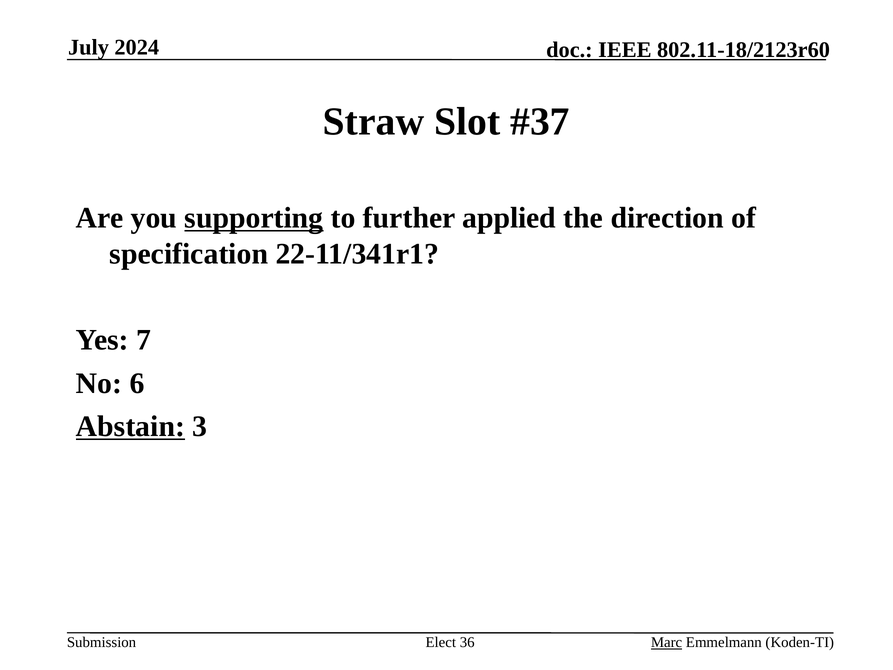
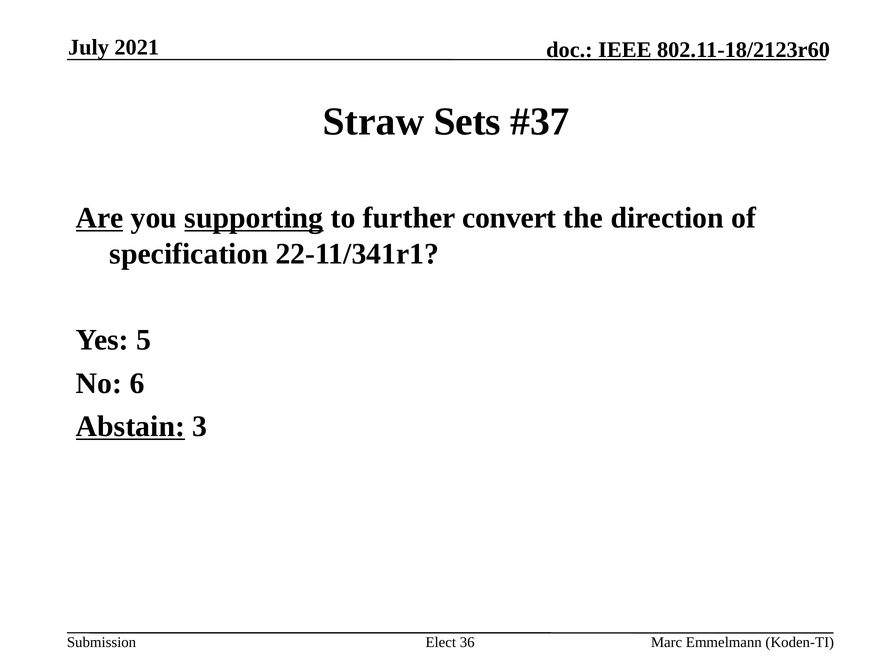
2024: 2024 -> 2021
Slot: Slot -> Sets
Are underline: none -> present
applied: applied -> convert
7: 7 -> 5
Marc underline: present -> none
